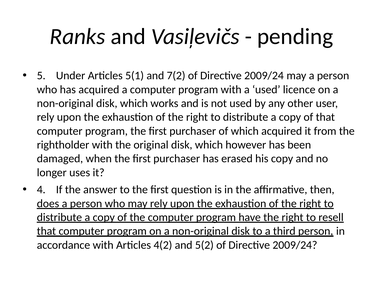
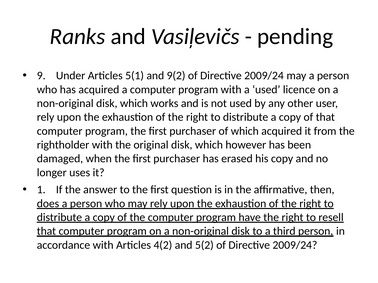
5: 5 -> 9
7(2: 7(2 -> 9(2
4: 4 -> 1
